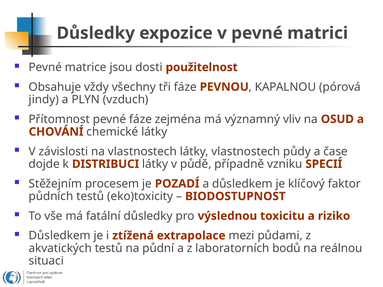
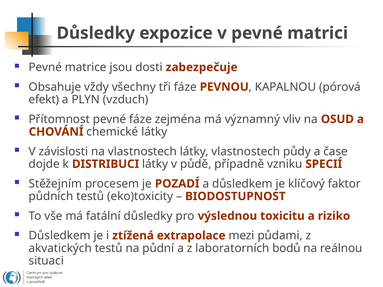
použitelnost: použitelnost -> zabezpečuje
jindy: jindy -> efekt
